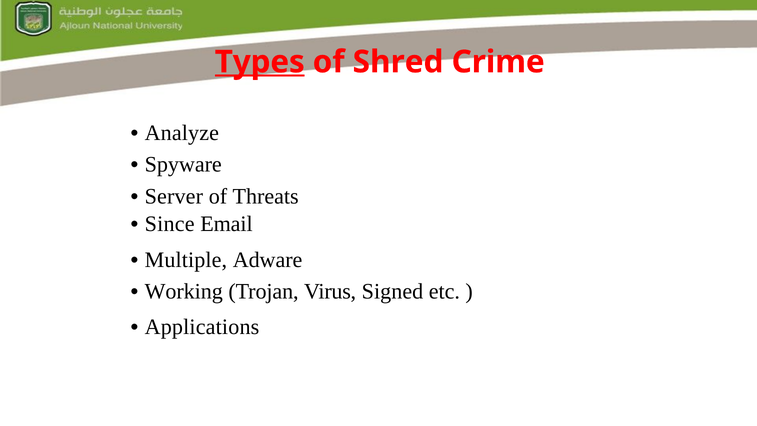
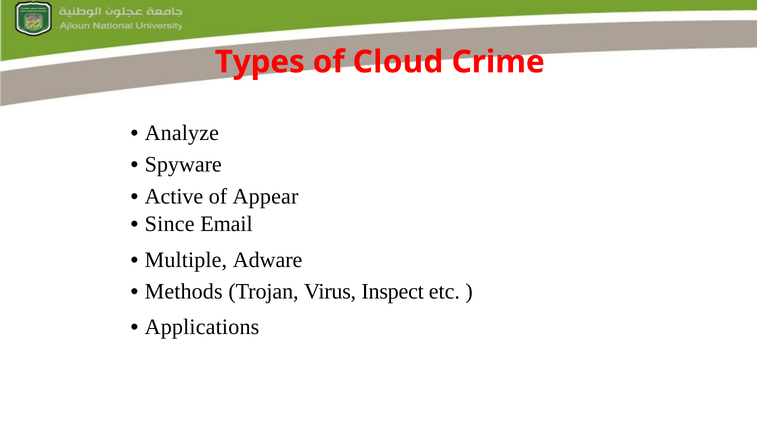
Types underline: present -> none
Shred: Shred -> Cloud
Server: Server -> Active
Threats: Threats -> Appear
Working: Working -> Methods
Signed: Signed -> Inspect
